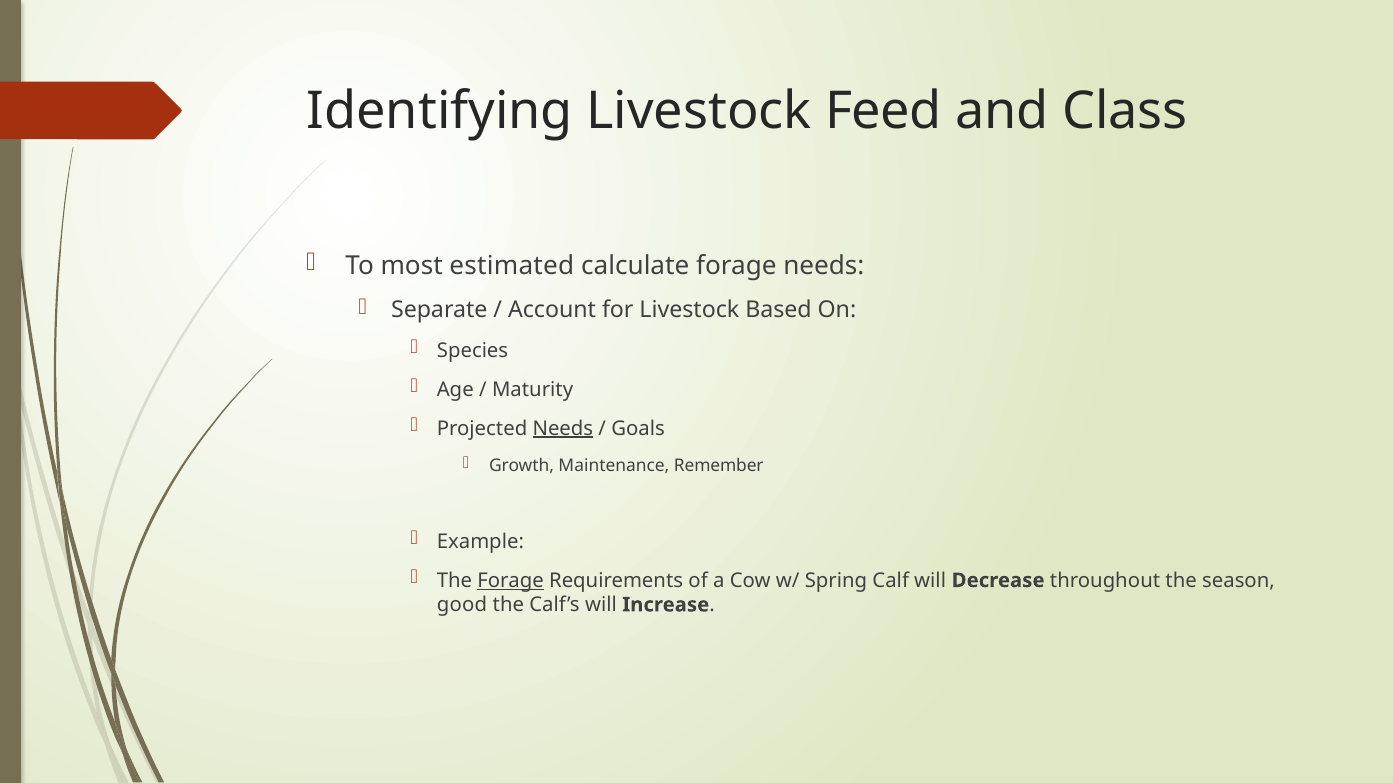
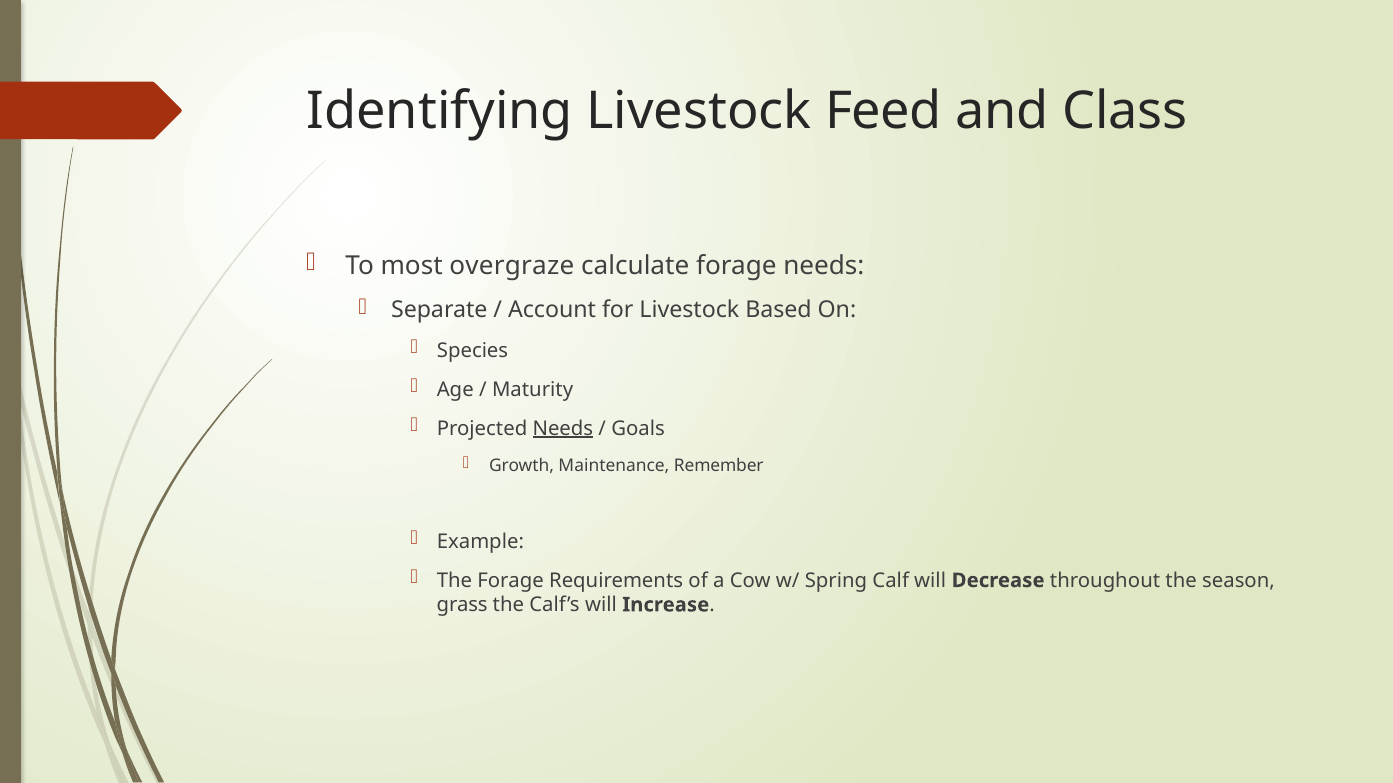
estimated: estimated -> overgraze
Forage at (511, 581) underline: present -> none
good: good -> grass
